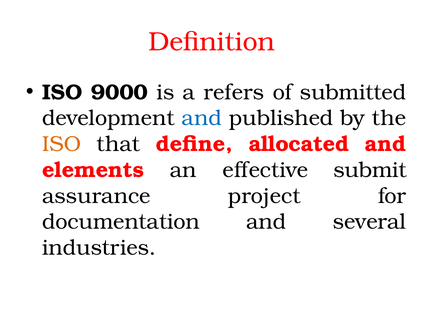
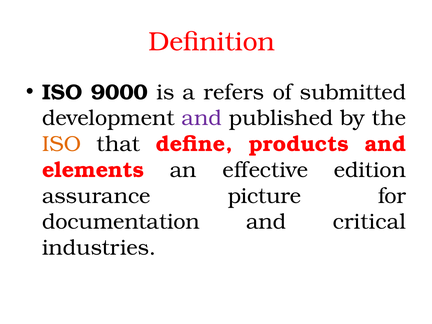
and at (202, 118) colour: blue -> purple
allocated: allocated -> products
submit: submit -> edition
project: project -> picture
several: several -> critical
